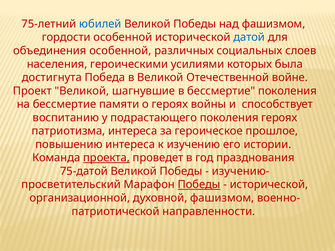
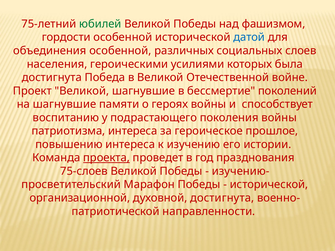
юбилей colour: blue -> green
бессмертие поколения: поколения -> поколений
на бессмертие: бессмертие -> шагнувшие
поколения героях: героях -> войны
75-датой: 75-датой -> 75-слоев
Победы at (199, 185) underline: present -> none
духовной фашизмом: фашизмом -> достигнута
